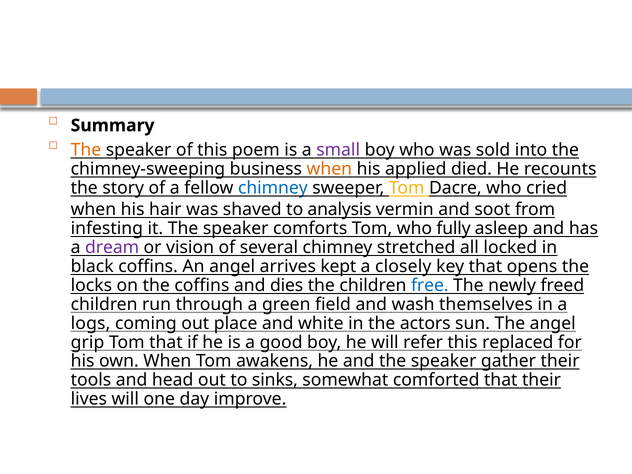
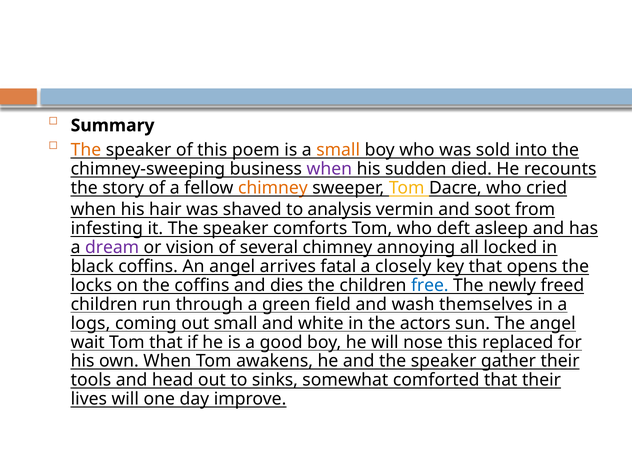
small at (338, 150) colour: purple -> orange
when at (329, 169) colour: orange -> purple
applied: applied -> sudden
chimney at (273, 188) colour: blue -> orange
fully: fully -> deft
stretched: stretched -> annoying
kept: kept -> fatal
out place: place -> small
grip: grip -> wait
refer: refer -> nose
